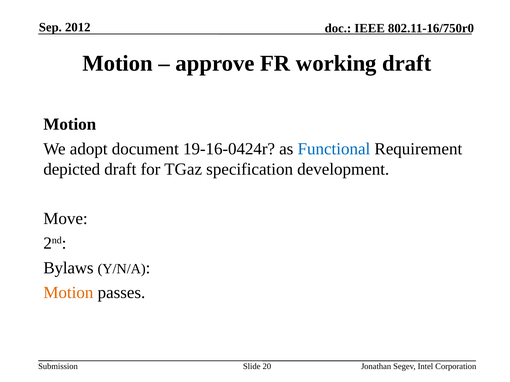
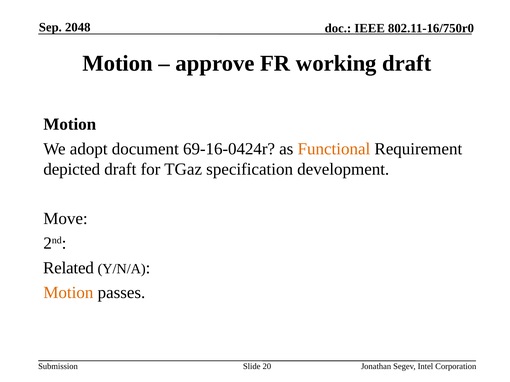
2012: 2012 -> 2048
19-16-0424r: 19-16-0424r -> 69-16-0424r
Functional colour: blue -> orange
Bylaws: Bylaws -> Related
